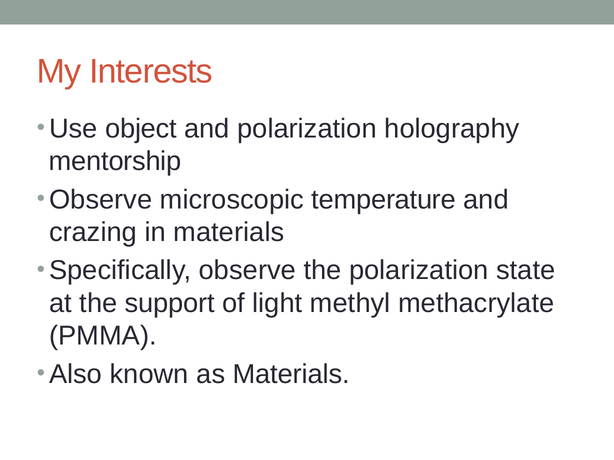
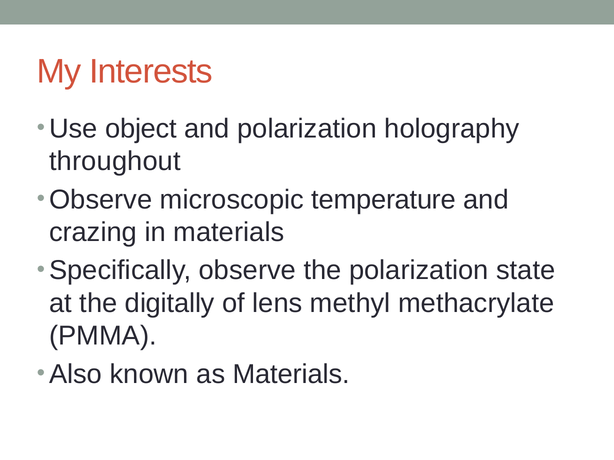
mentorship: mentorship -> throughout
support: support -> digitally
light: light -> lens
